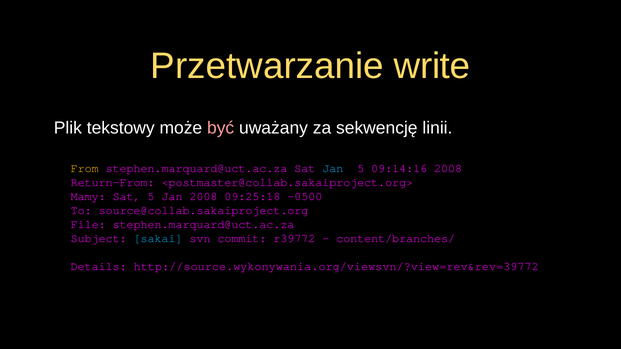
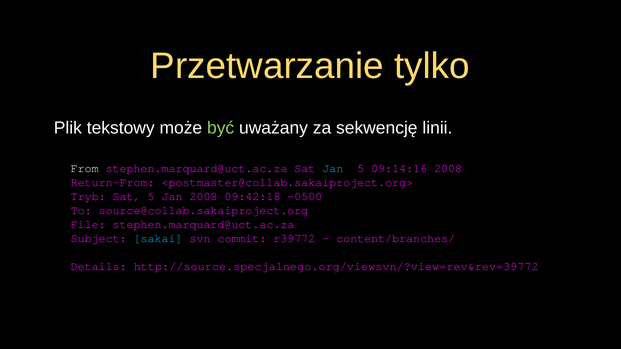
write: write -> tylko
być colour: pink -> light green
From colour: yellow -> white
Mamy: Mamy -> Tryb
09:25:18: 09:25:18 -> 09:42:18
http://source.wykonywania.org/viewsvn/?view=rev&rev=39772: http://source.wykonywania.org/viewsvn/?view=rev&rev=39772 -> http://source.specjalnego.org/viewsvn/?view=rev&rev=39772
